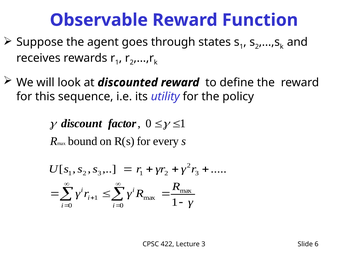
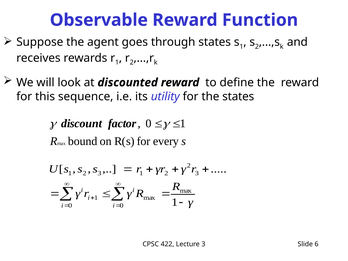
the policy: policy -> states
